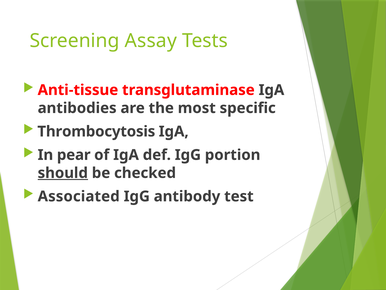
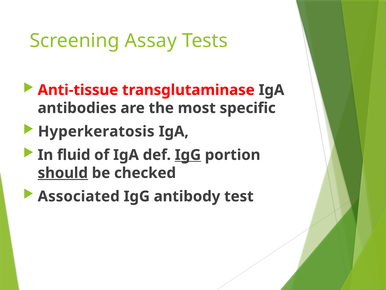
Thrombocytosis: Thrombocytosis -> Hyperkeratosis
pear: pear -> fluid
IgG at (188, 155) underline: none -> present
